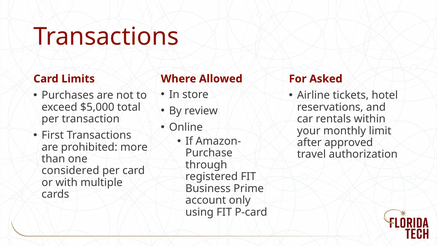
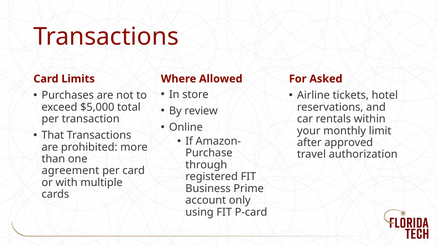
First: First -> That
considered: considered -> agreement
